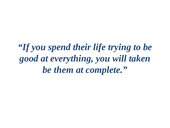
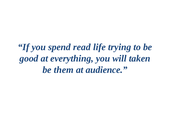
their: their -> read
complete: complete -> audience
